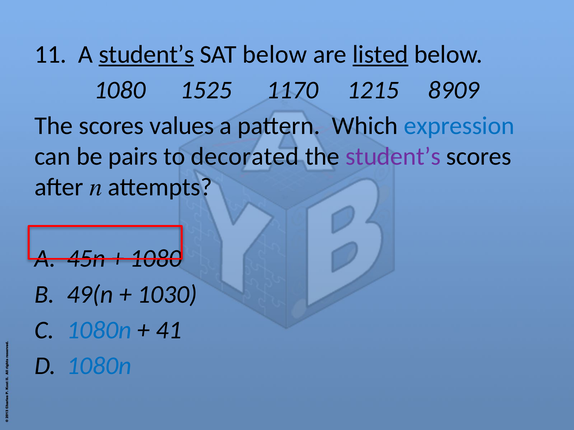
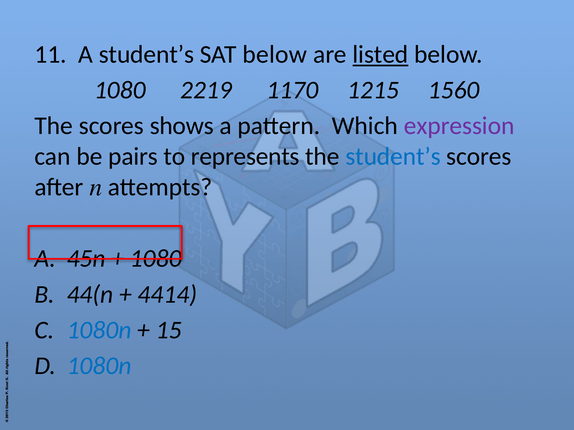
student’s at (146, 55) underline: present -> none
1525: 1525 -> 2219
8909: 8909 -> 1560
values: values -> shows
expression colour: blue -> purple
decorated: decorated -> represents
student’s at (393, 157) colour: purple -> blue
49(n: 49(n -> 44(n
1030: 1030 -> 4414
41: 41 -> 15
